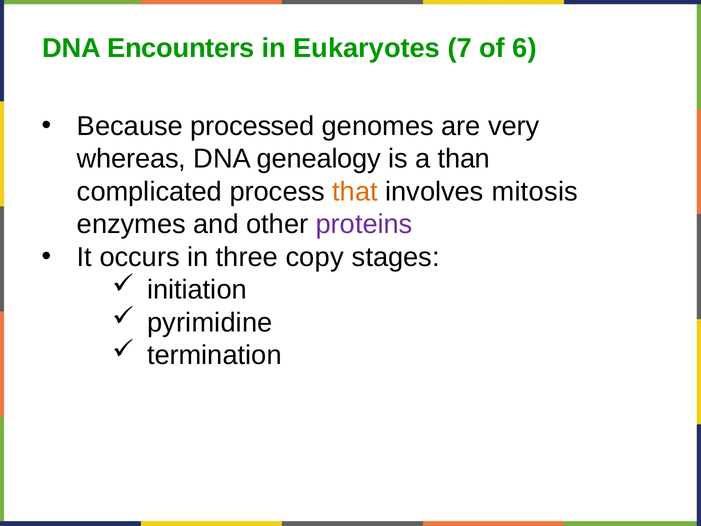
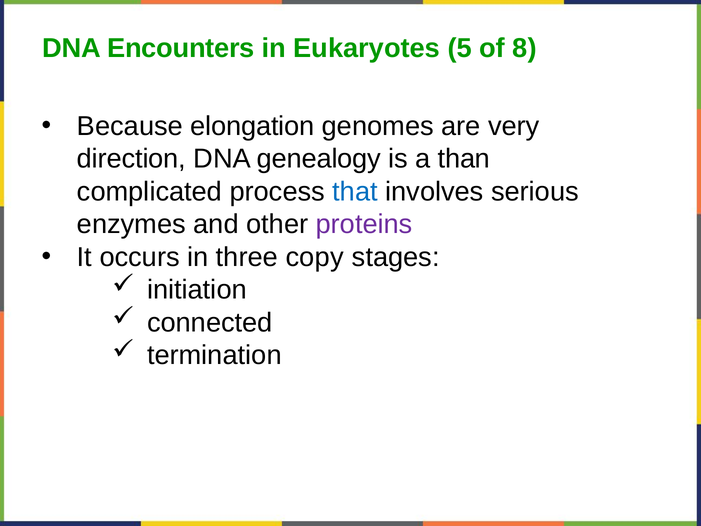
7: 7 -> 5
6: 6 -> 8
processed: processed -> elongation
whereas: whereas -> direction
that colour: orange -> blue
mitosis: mitosis -> serious
pyrimidine: pyrimidine -> connected
